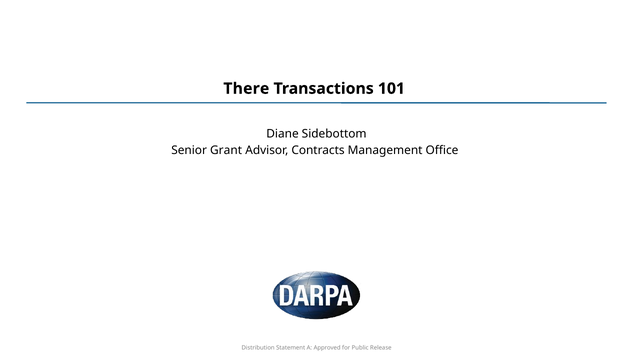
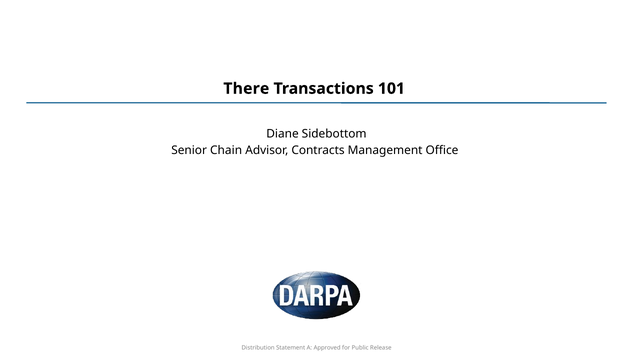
Grant: Grant -> Chain
